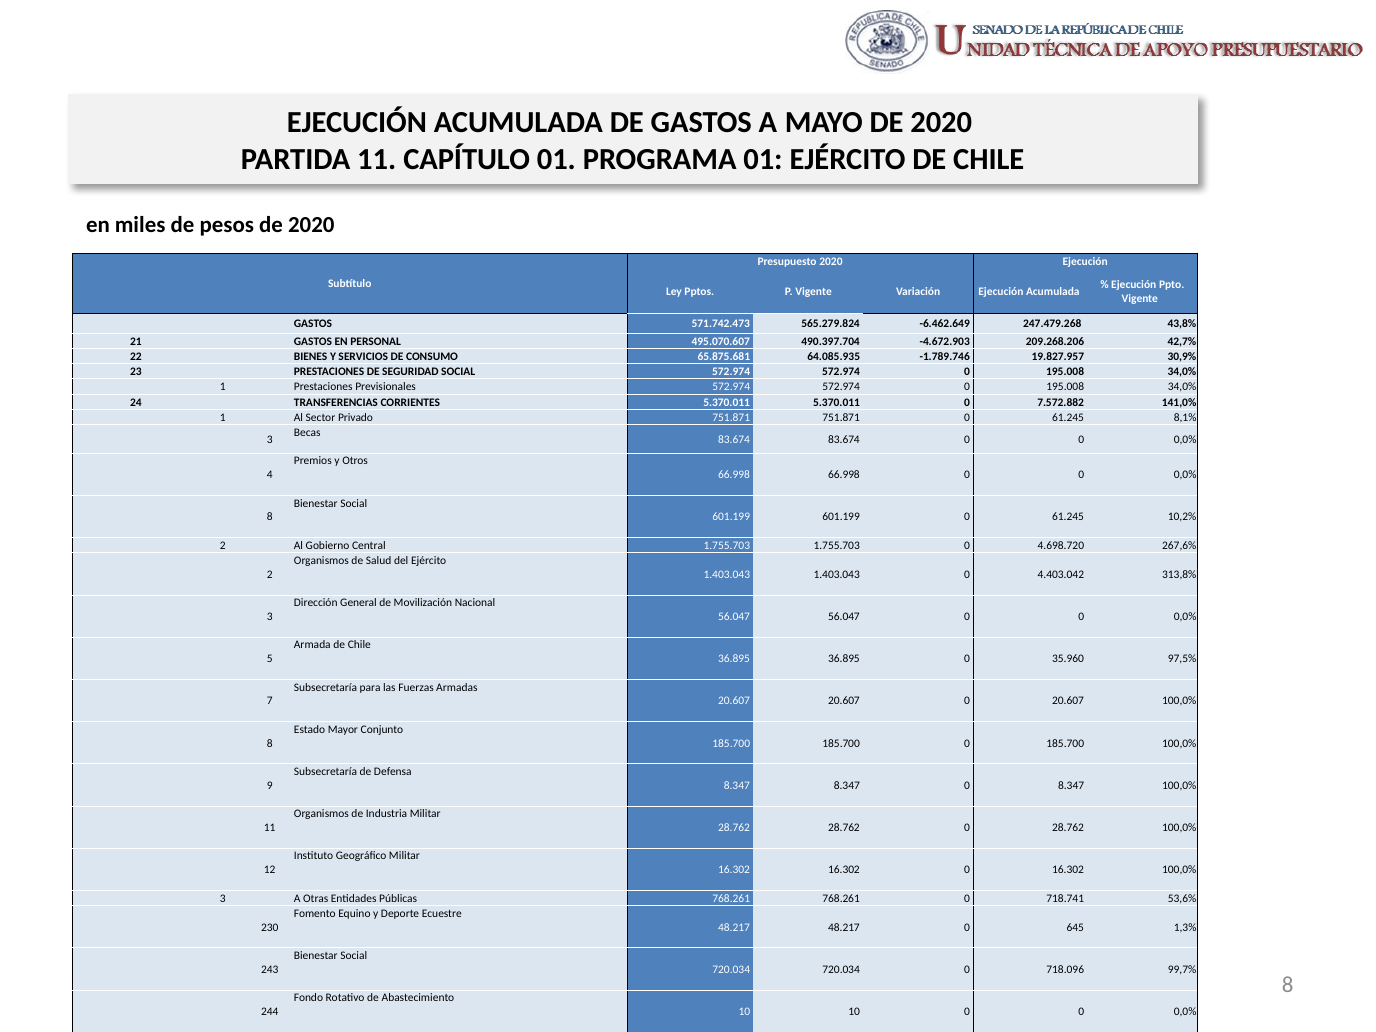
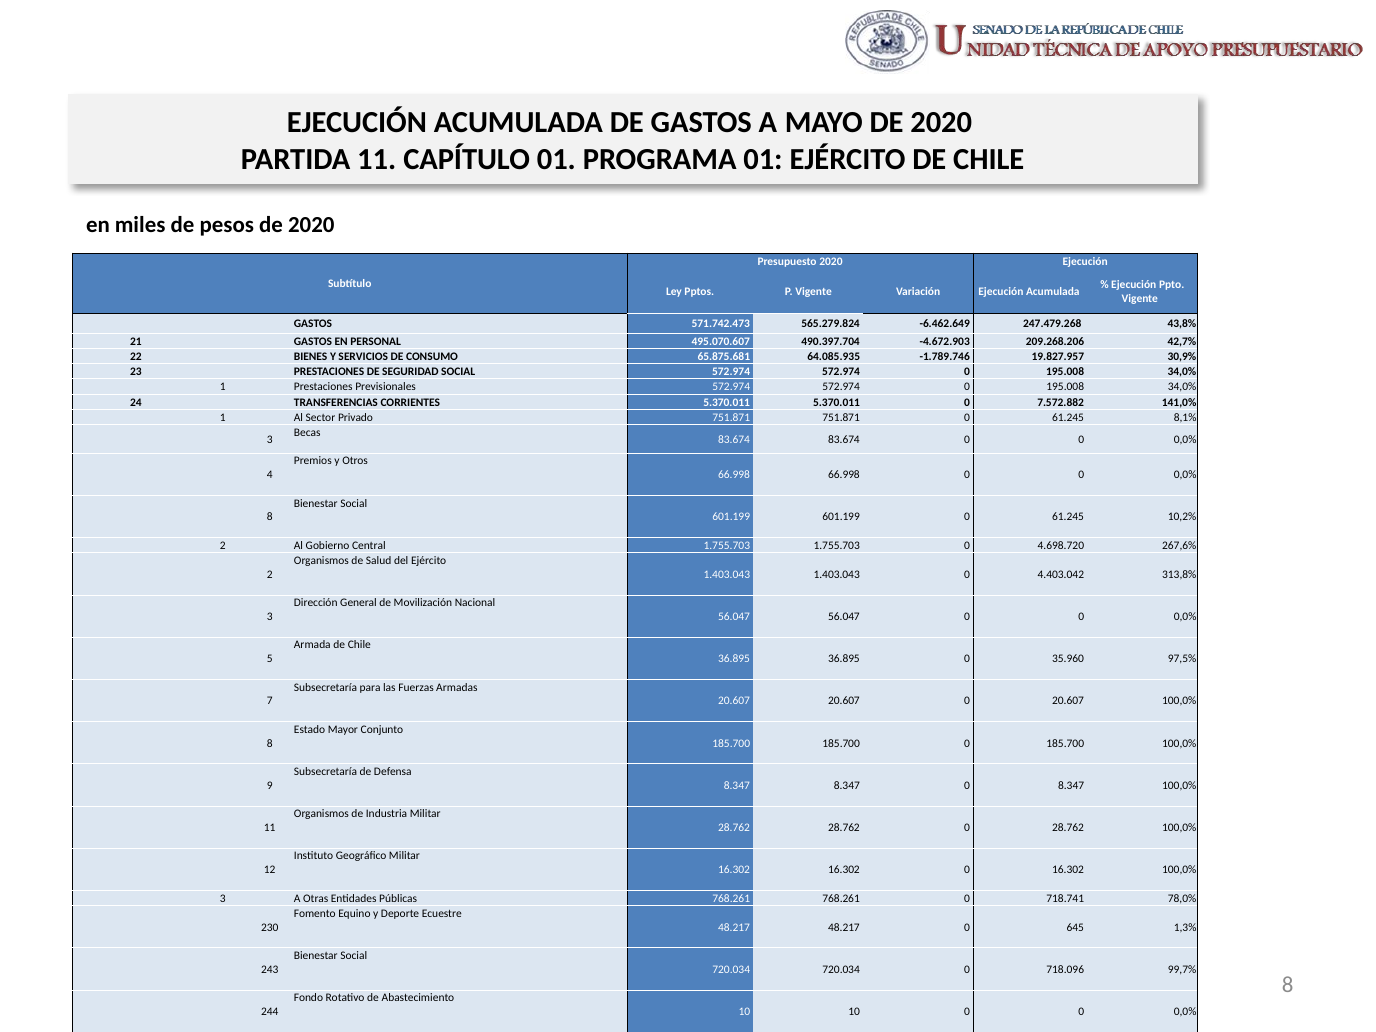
53,6%: 53,6% -> 78,0%
